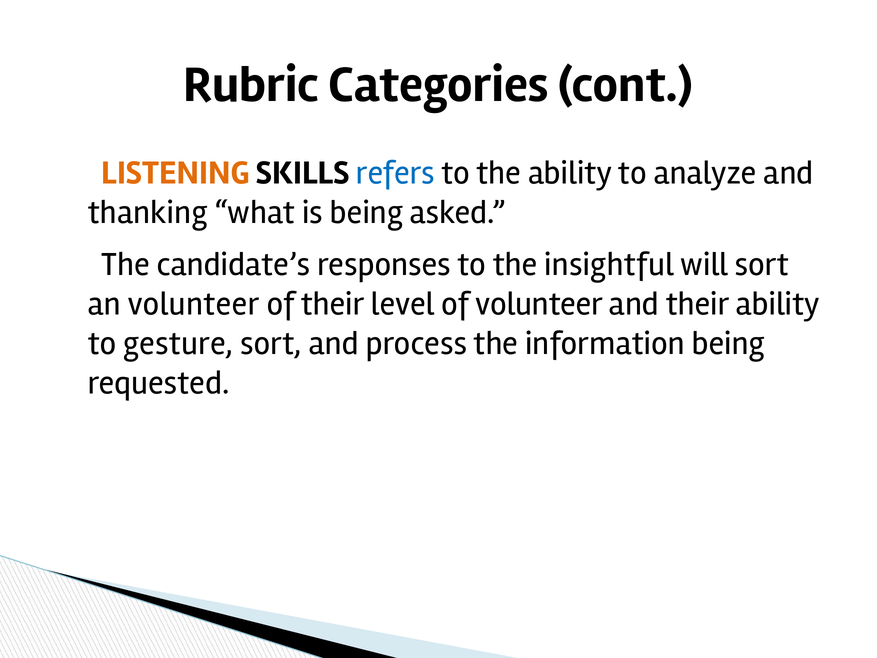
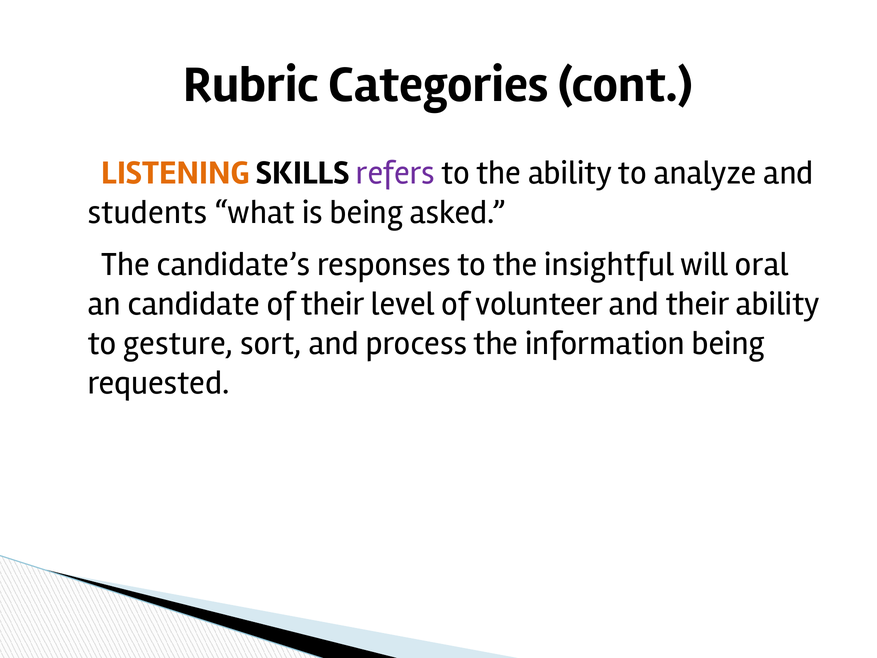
refers colour: blue -> purple
thanking: thanking -> students
will sort: sort -> oral
an volunteer: volunteer -> candidate
